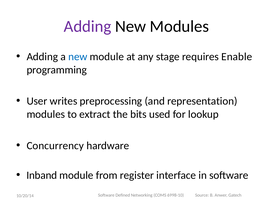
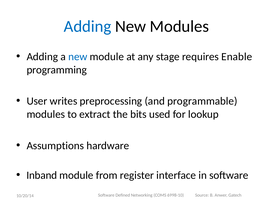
Adding at (88, 26) colour: purple -> blue
representation: representation -> programmable
Concurrency: Concurrency -> Assumptions
